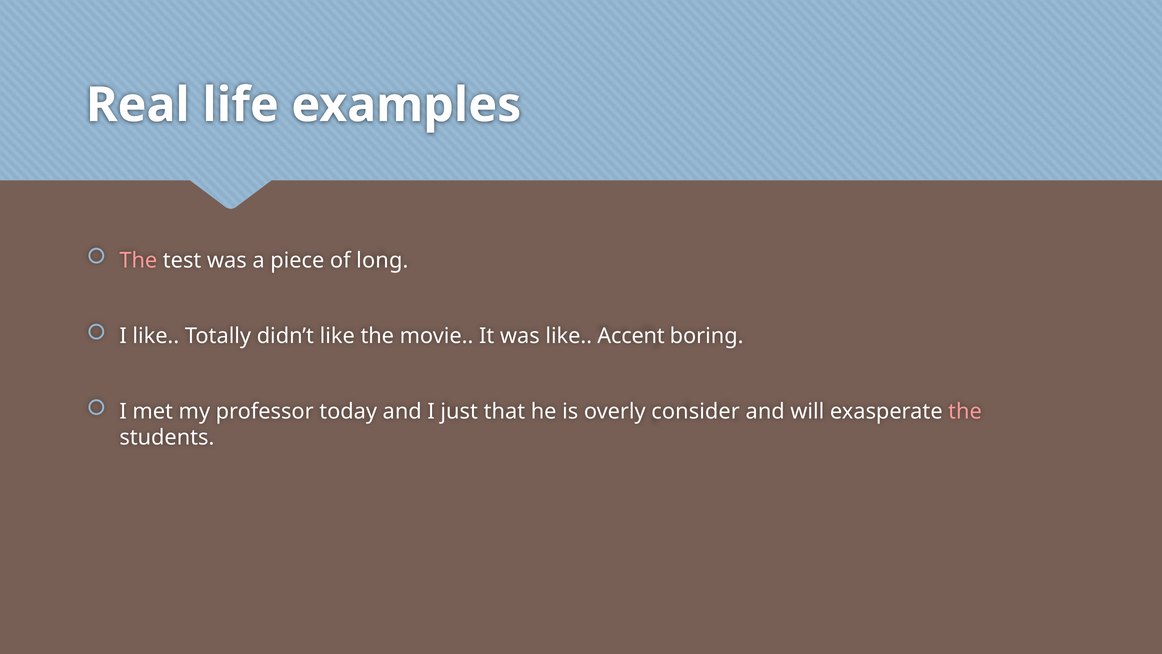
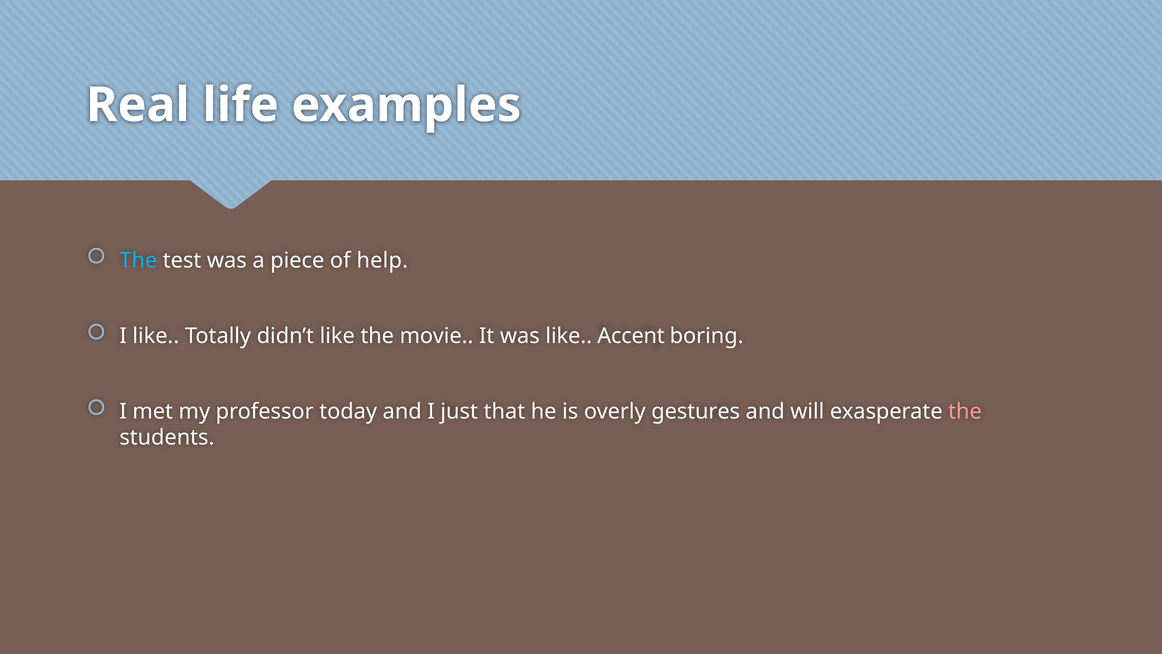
The at (138, 260) colour: pink -> light blue
long: long -> help
consider: consider -> gestures
